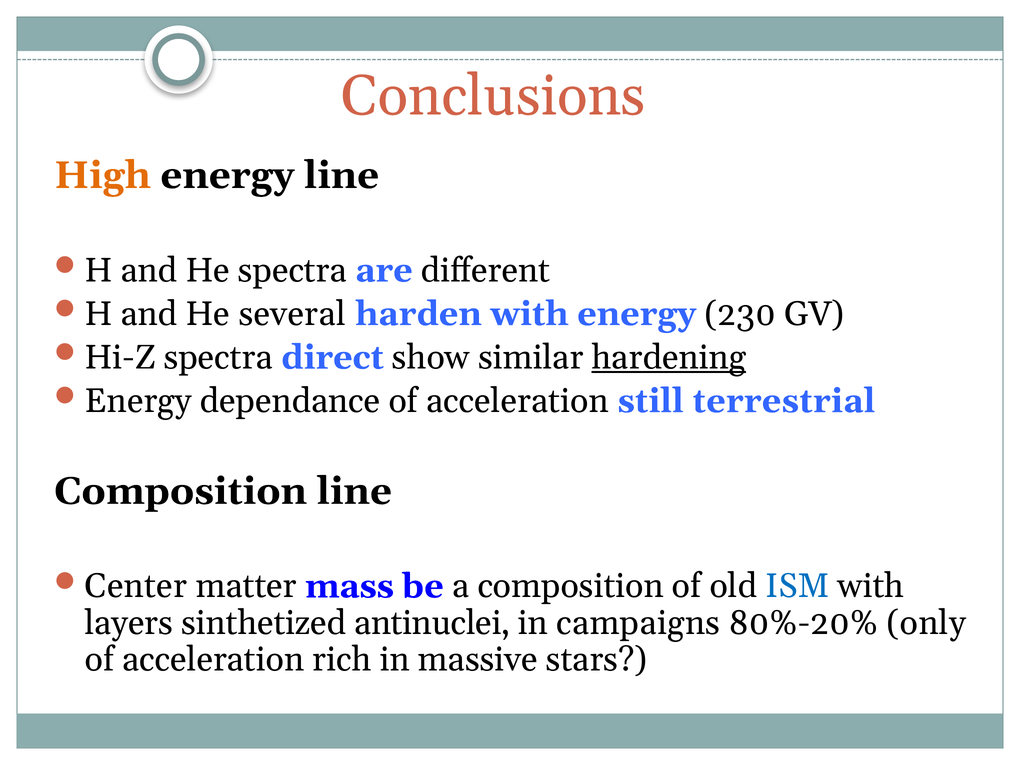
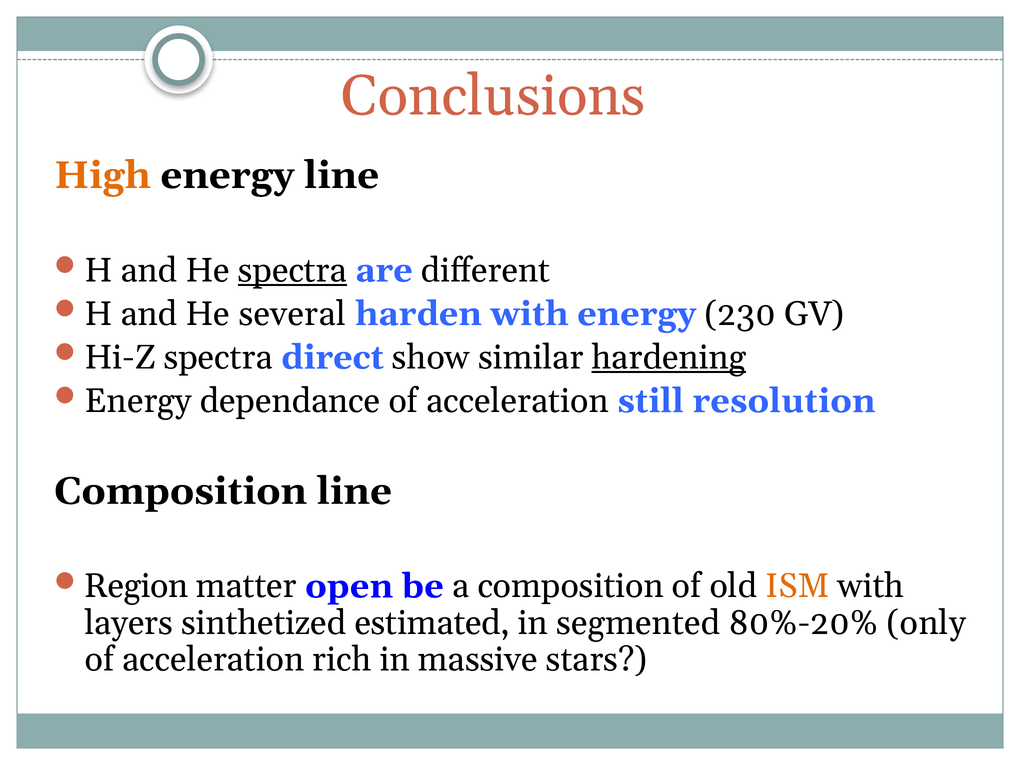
spectra at (292, 270) underline: none -> present
terrestrial: terrestrial -> resolution
Center: Center -> Region
mass: mass -> open
ISM colour: blue -> orange
antinuclei: antinuclei -> estimated
campaigns: campaigns -> segmented
